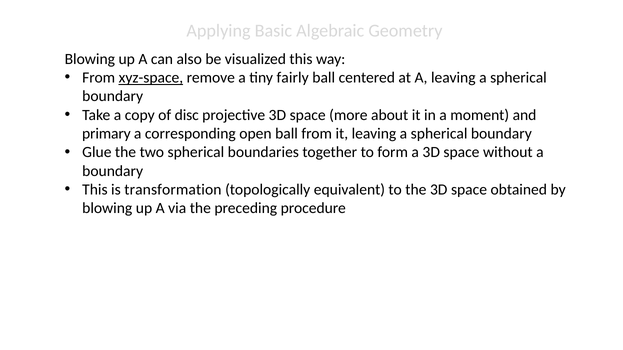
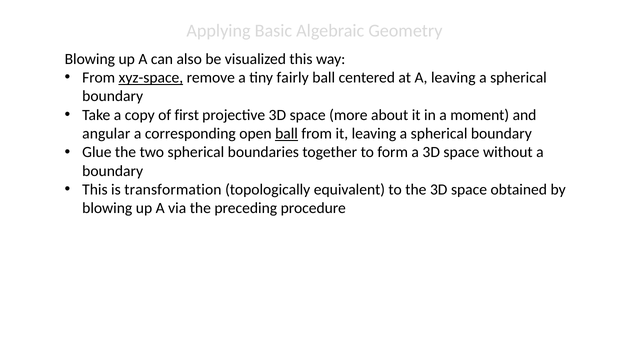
disc: disc -> first
primary: primary -> angular
ball at (287, 134) underline: none -> present
